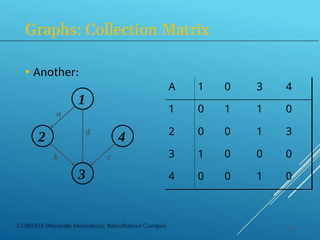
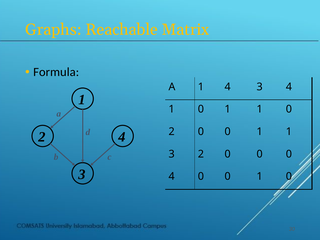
Collection: Collection -> Reachable
Another: Another -> Formula
A 1 0: 0 -> 4
0 0 1 3: 3 -> 1
3 1: 1 -> 2
